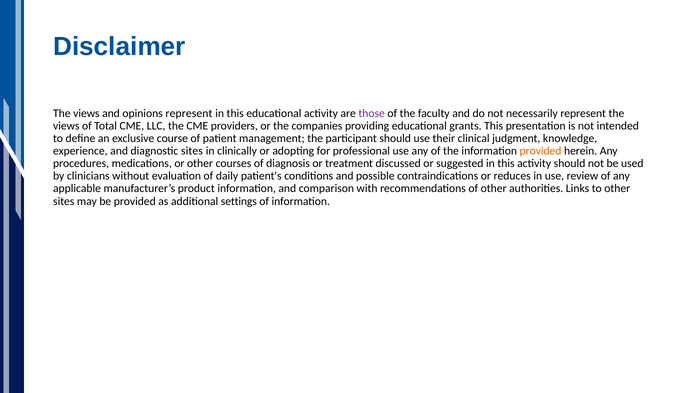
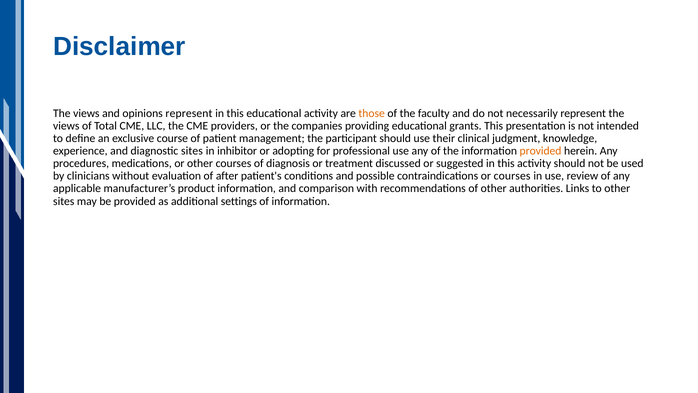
those colour: purple -> orange
clinically: clinically -> inhibitor
daily: daily -> after
or reduces: reduces -> courses
